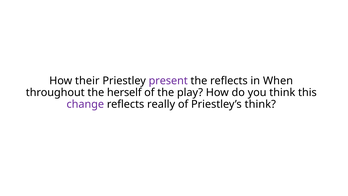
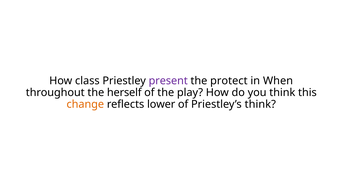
their: their -> class
the reflects: reflects -> protect
change colour: purple -> orange
really: really -> lower
